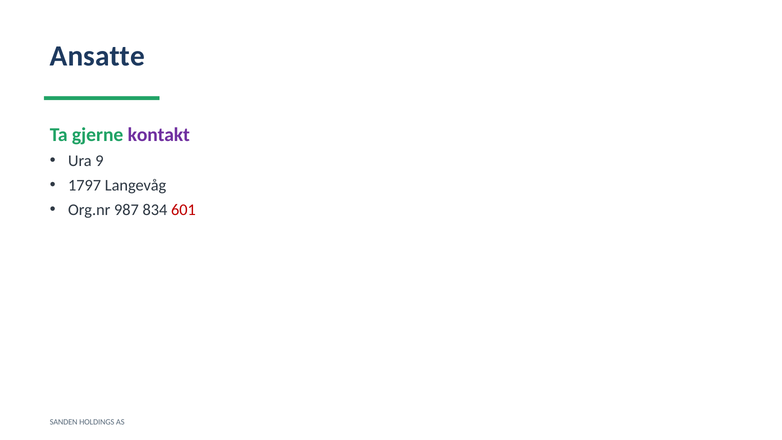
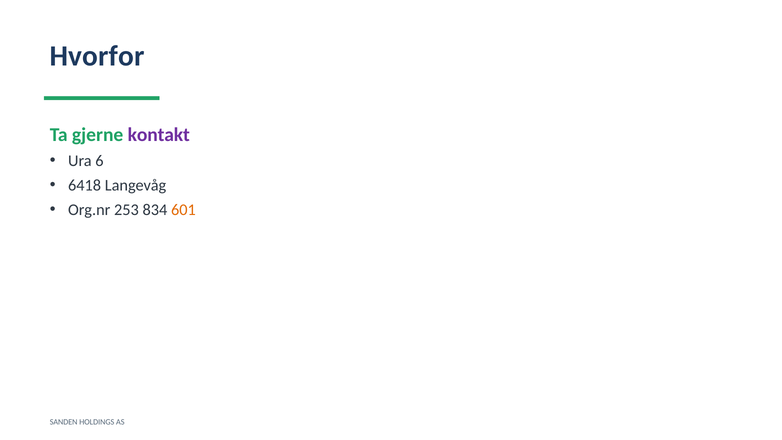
Ansatte: Ansatte -> Hvorfor
9: 9 -> 6
1797: 1797 -> 6418
987: 987 -> 253
601 colour: red -> orange
